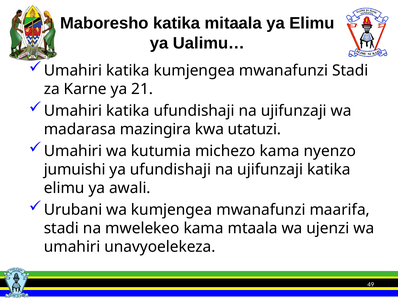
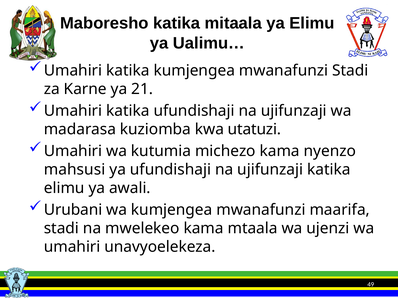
mazingira: mazingira -> kuziomba
jumuishi: jumuishi -> mahsusi
